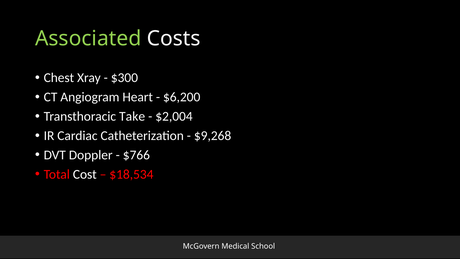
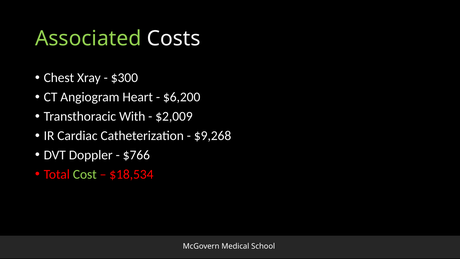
Take: Take -> With
$2,004: $2,004 -> $2,009
Cost colour: white -> light green
